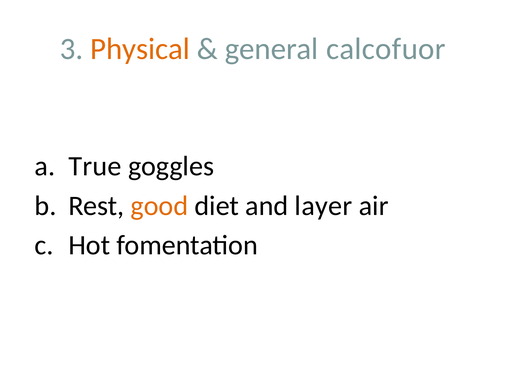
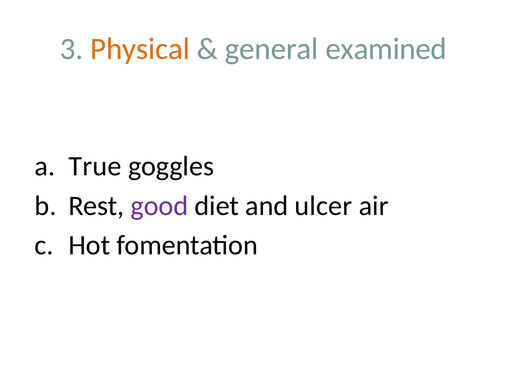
calcofuor: calcofuor -> examined
good colour: orange -> purple
layer: layer -> ulcer
